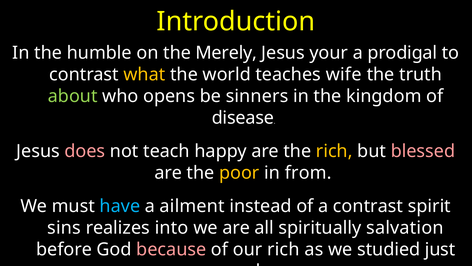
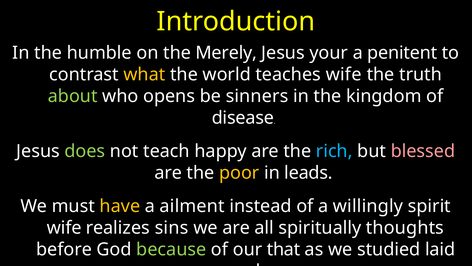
prodigal: prodigal -> penitent
does colour: pink -> light green
rich at (334, 151) colour: yellow -> light blue
from: from -> leads
have colour: light blue -> yellow
a contrast: contrast -> willingly
sins at (64, 228): sins -> wife
into: into -> sins
salvation: salvation -> thoughts
because colour: pink -> light green
our rich: rich -> that
just: just -> laid
